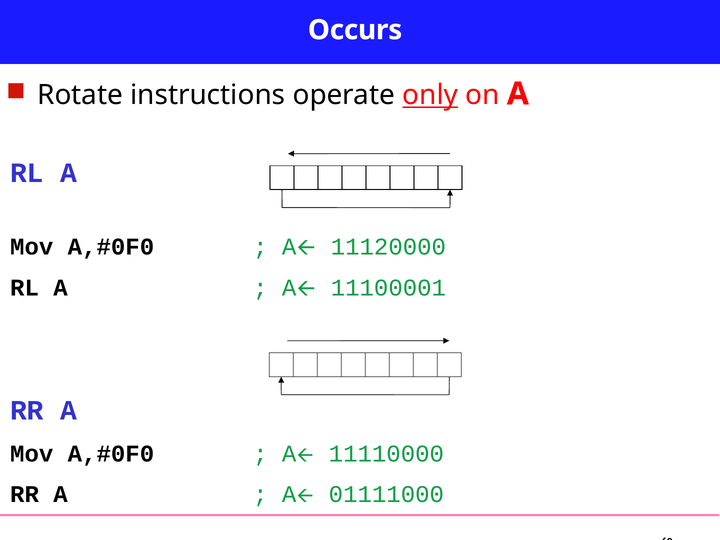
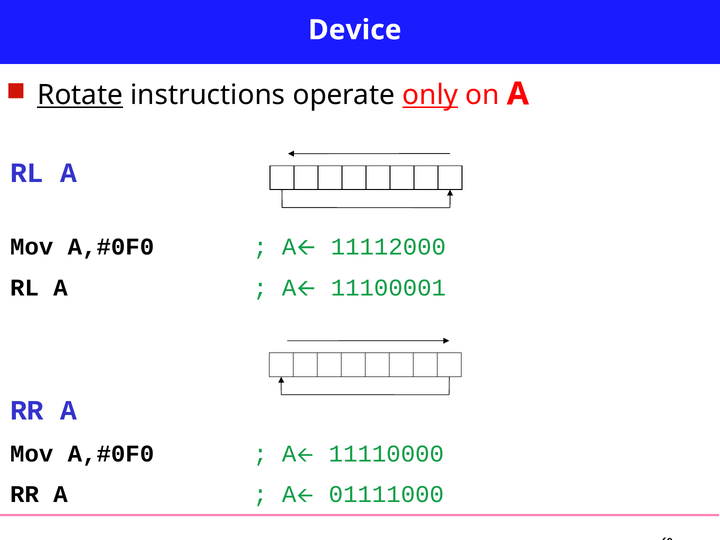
Occurs: Occurs -> Device
Rotate underline: none -> present
11120000: 11120000 -> 11112000
